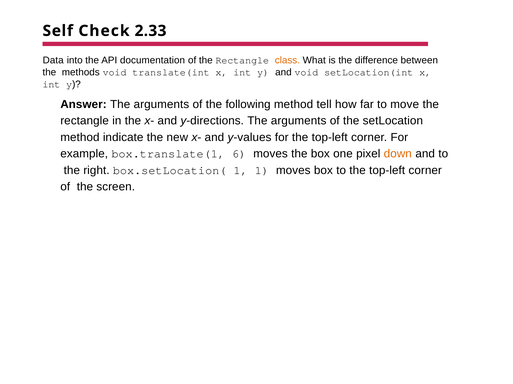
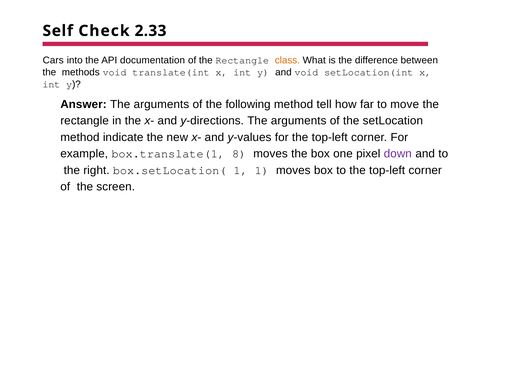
Data: Data -> Cars
6: 6 -> 8
down colour: orange -> purple
